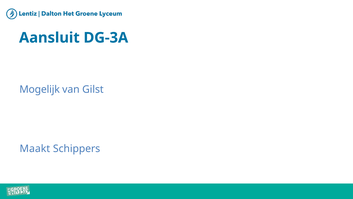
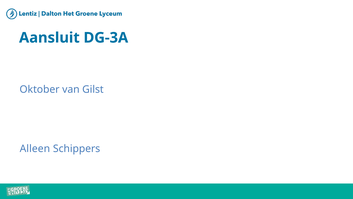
Mogelijk: Mogelijk -> Oktober
Maakt: Maakt -> Alleen
